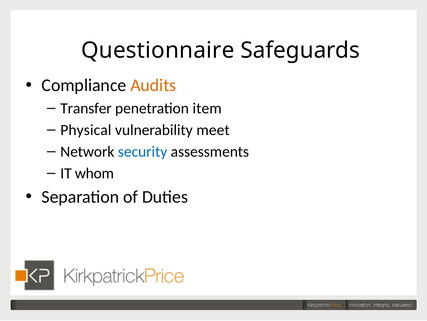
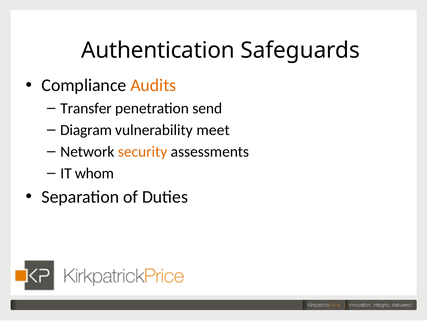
Questionnaire: Questionnaire -> Authentication
item: item -> send
Physical: Physical -> Diagram
security colour: blue -> orange
